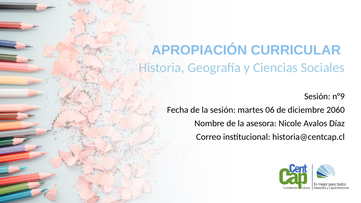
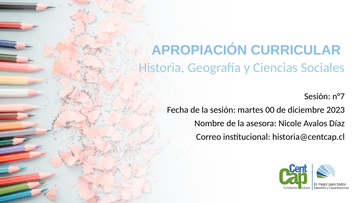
n°9: n°9 -> n°7
06: 06 -> 00
2060: 2060 -> 2023
